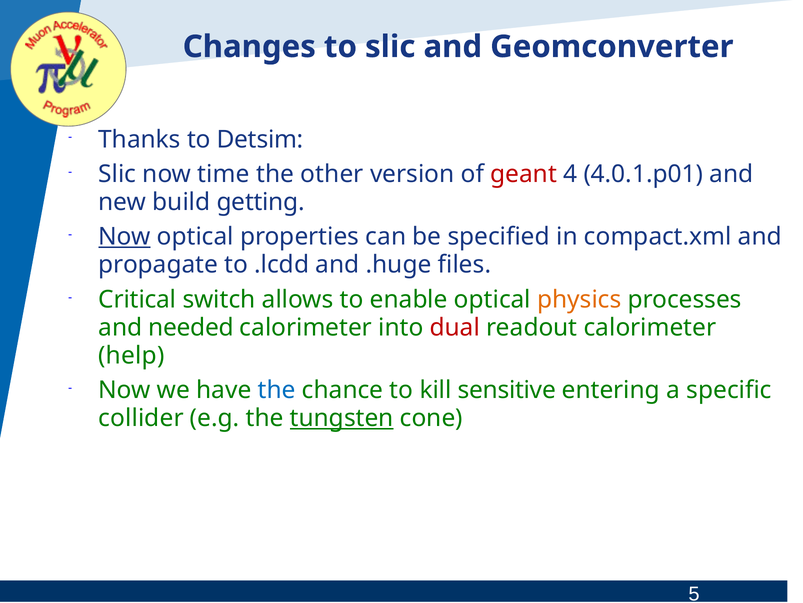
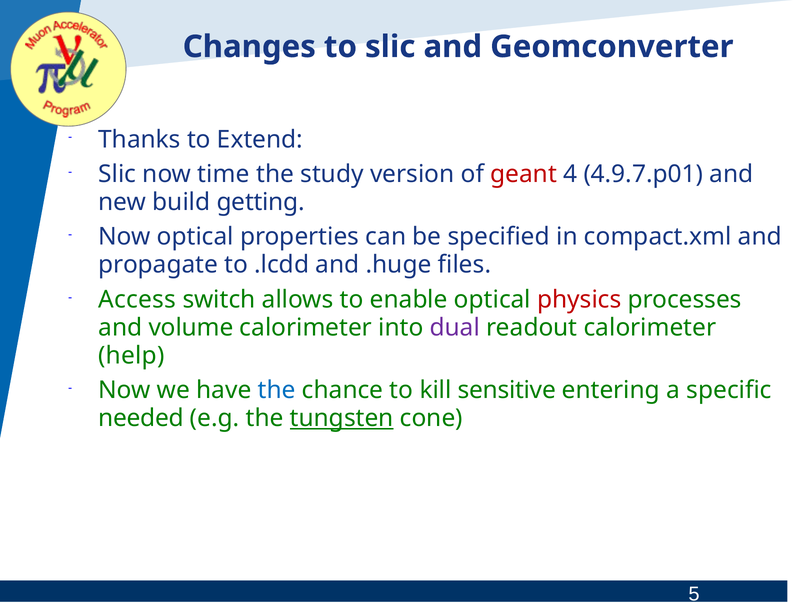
Detsim: Detsim -> Extend
other: other -> study
4.0.1.p01: 4.0.1.p01 -> 4.9.7.p01
Now at (125, 237) underline: present -> none
Critical: Critical -> Access
physics colour: orange -> red
needed: needed -> volume
dual colour: red -> purple
collider: collider -> needed
